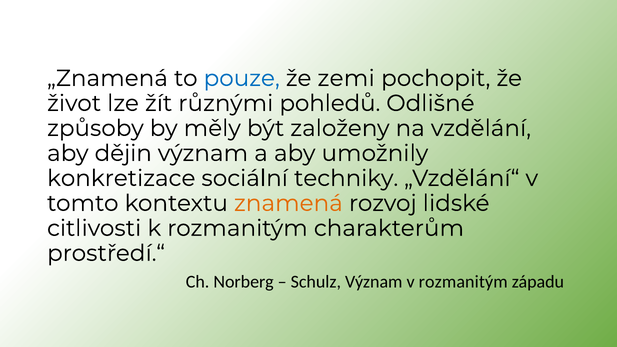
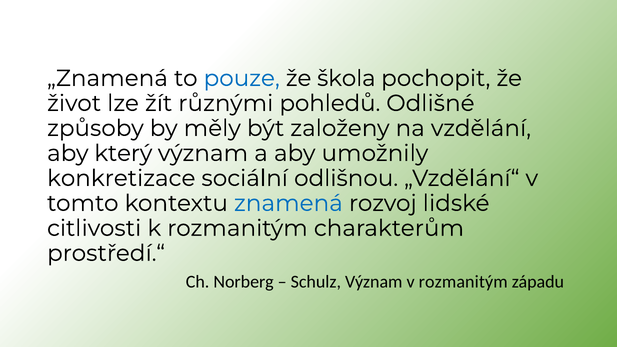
zemi: zemi -> škola
dějin: dějin -> který
techniky: techniky -> odlišnou
znamená colour: orange -> blue
